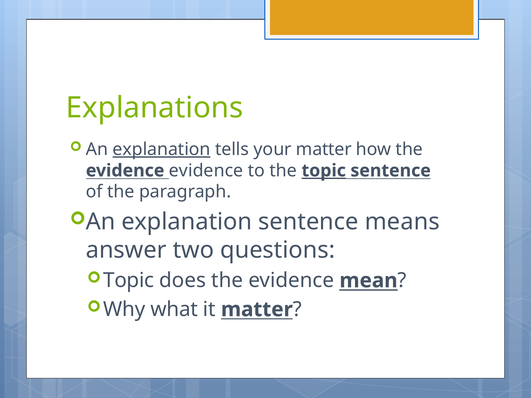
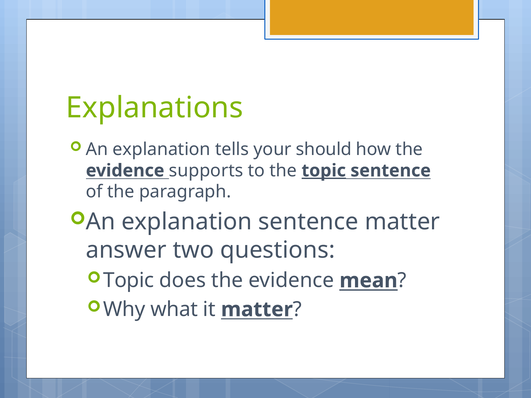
explanation at (162, 149) underline: present -> none
your matter: matter -> should
evidence evidence: evidence -> supports
sentence means: means -> matter
